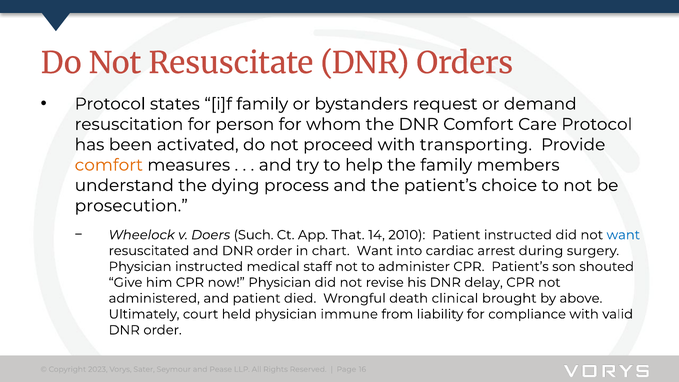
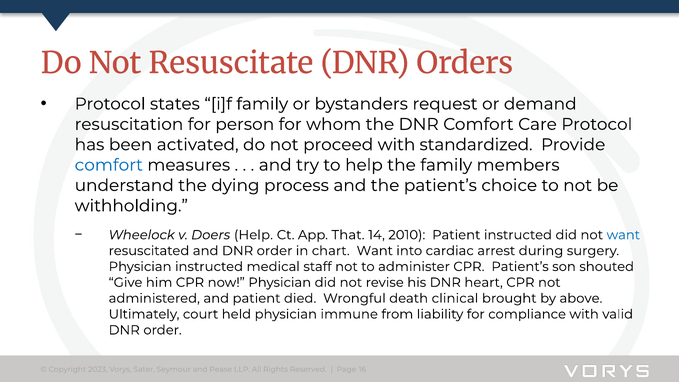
transporting: transporting -> standardized
comfort at (109, 165) colour: orange -> blue
prosecution: prosecution -> withholding
Doers Such: Such -> Help
delay: delay -> heart
